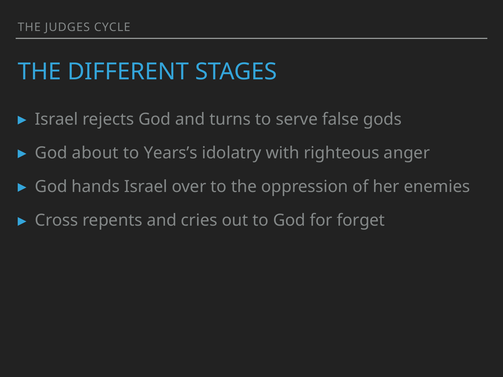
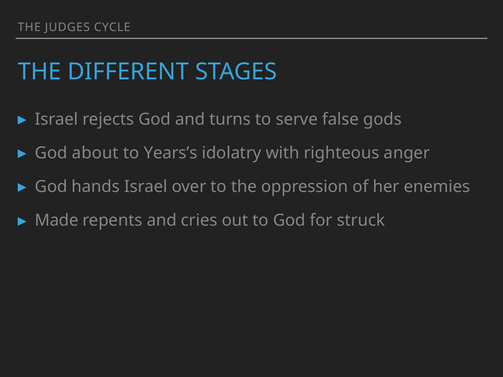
Cross: Cross -> Made
forget: forget -> struck
